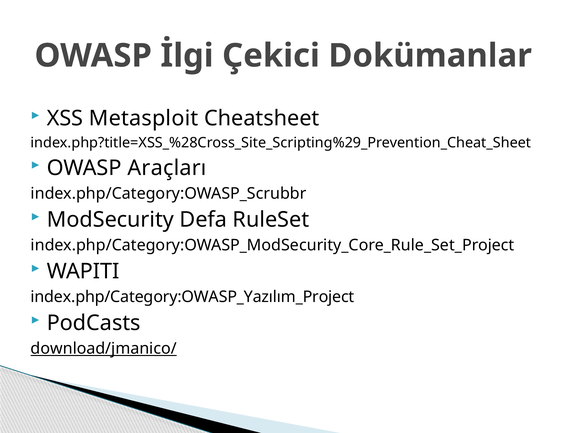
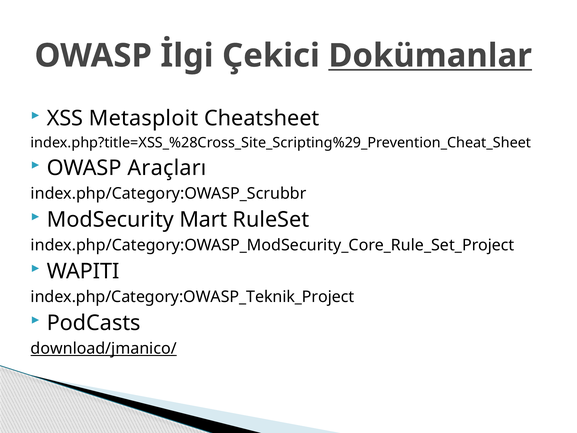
Dokümanlar underline: none -> present
Defa: Defa -> Mart
index.php/Category:OWASP_Yazılım_Project: index.php/Category:OWASP_Yazılım_Project -> index.php/Category:OWASP_Teknik_Project
